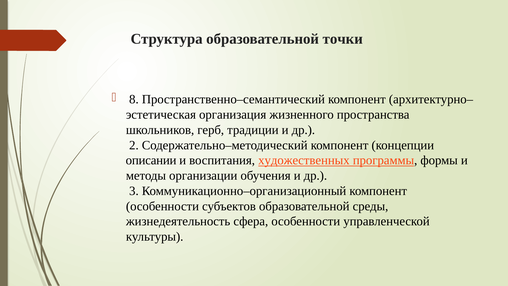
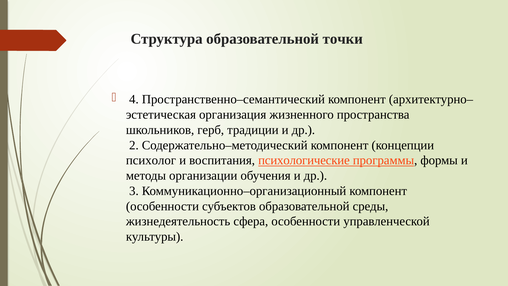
8: 8 -> 4
описании: описании -> психолог
художественных: художественных -> психологические
